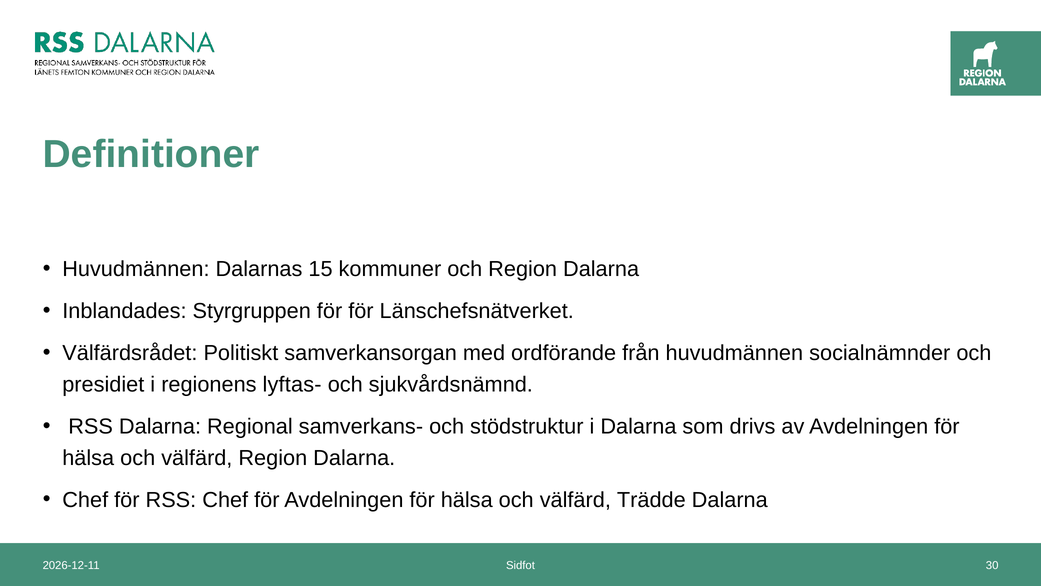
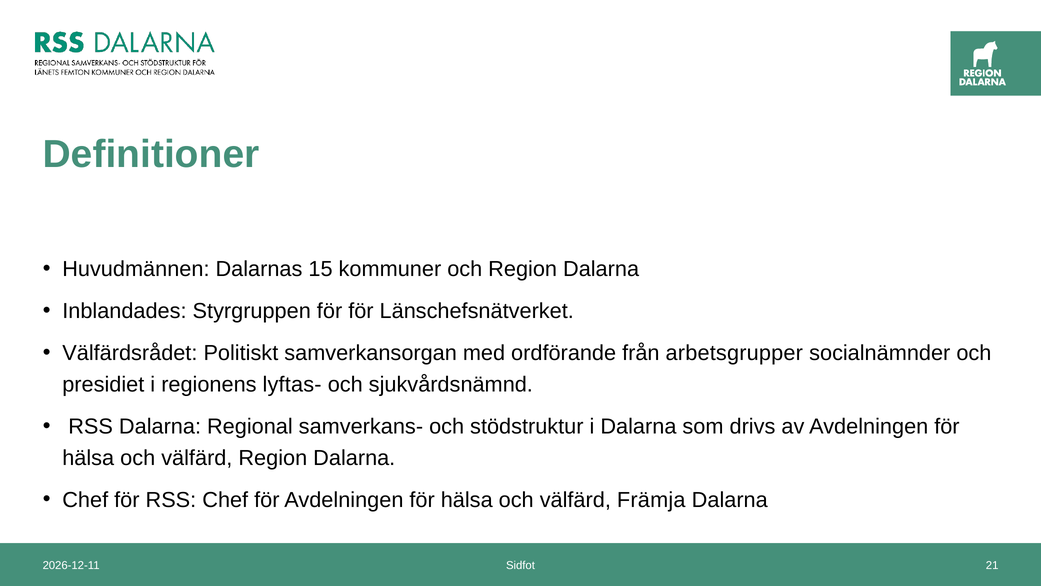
från huvudmännen: huvudmännen -> arbetsgrupper
Trädde: Trädde -> Främja
30: 30 -> 21
